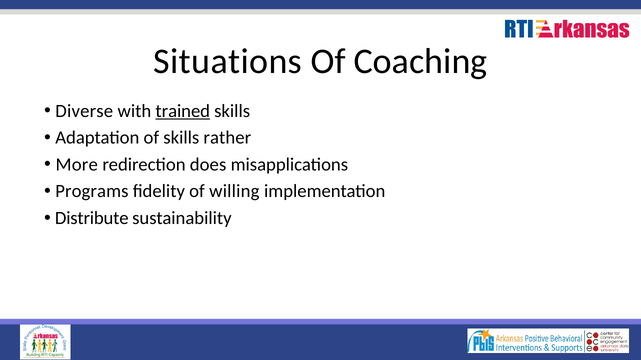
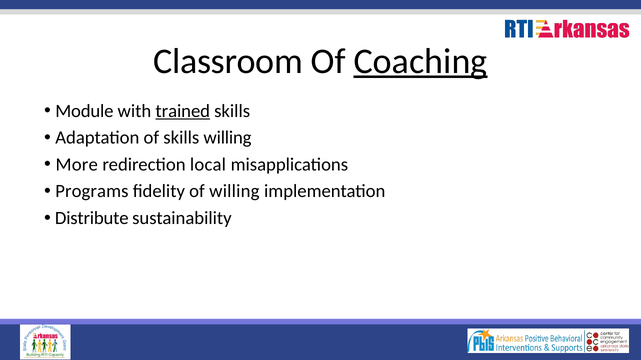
Situations: Situations -> Classroom
Coaching underline: none -> present
Diverse: Diverse -> Module
skills rather: rather -> willing
does: does -> local
